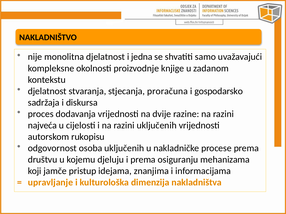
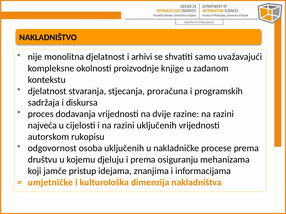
jedna: jedna -> arhivi
gospodarsko: gospodarsko -> programskih
upravljanje: upravljanje -> umjetničke
